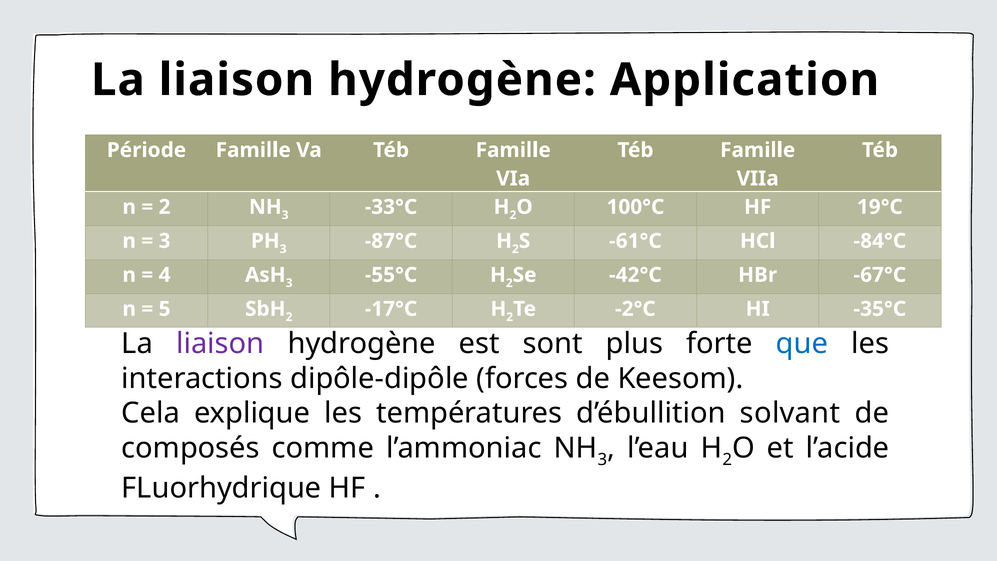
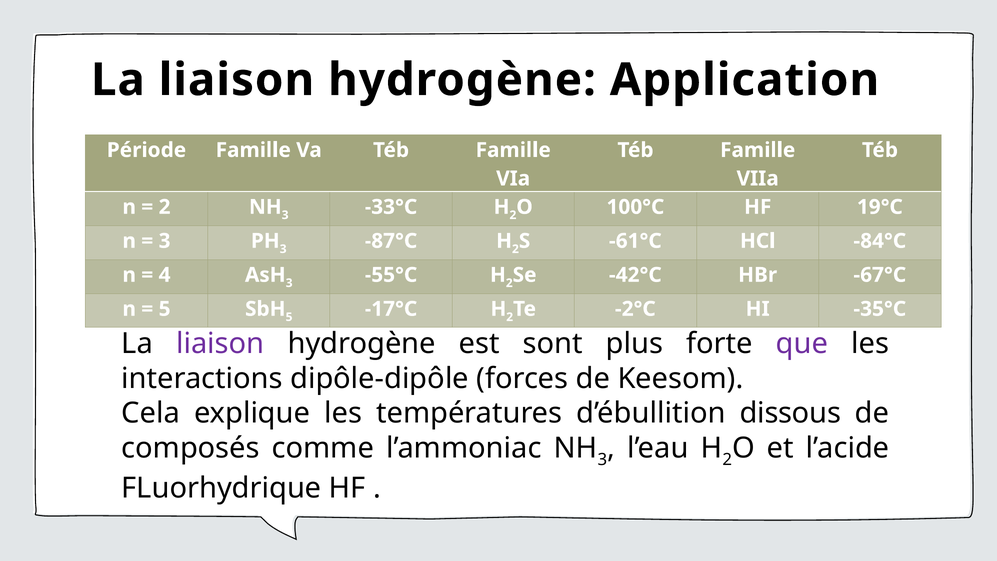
2 at (289, 317): 2 -> 5
que colour: blue -> purple
solvant: solvant -> dissous
